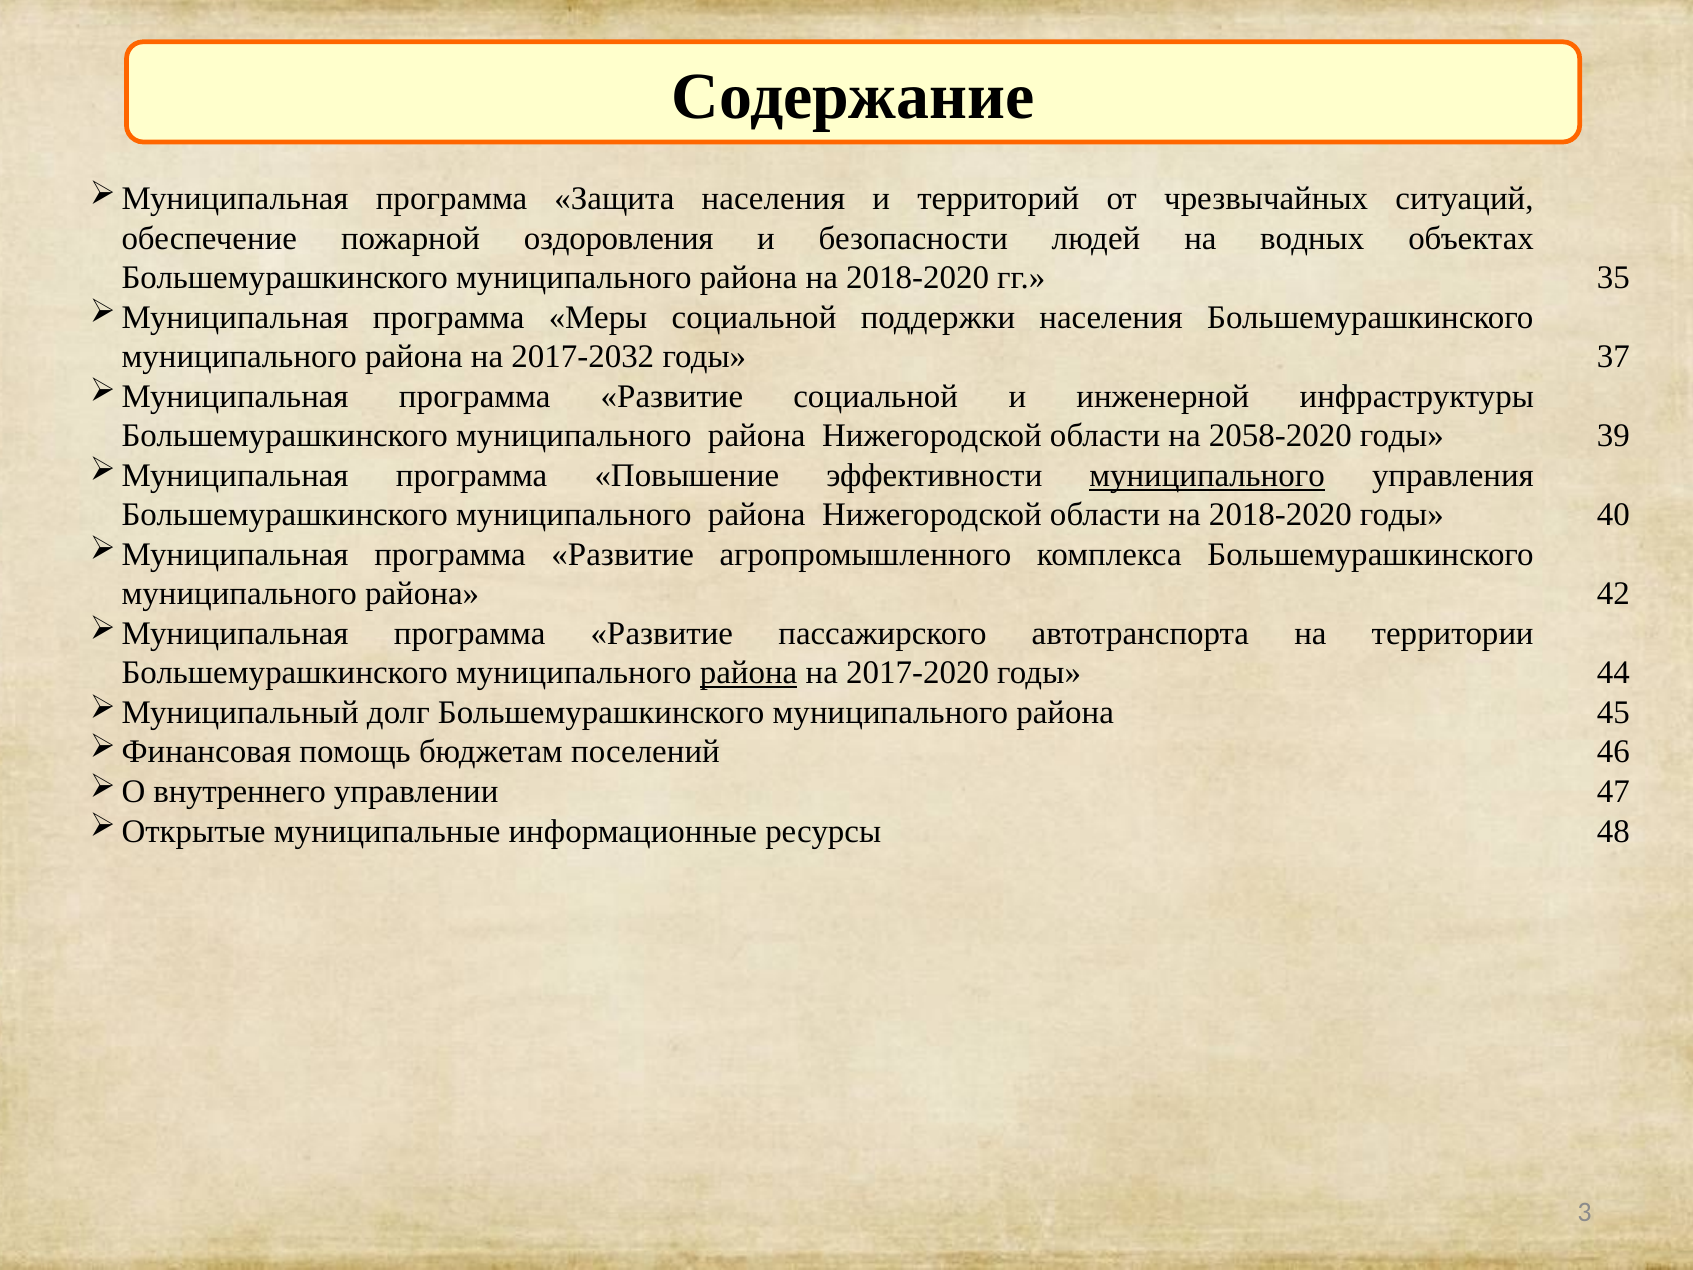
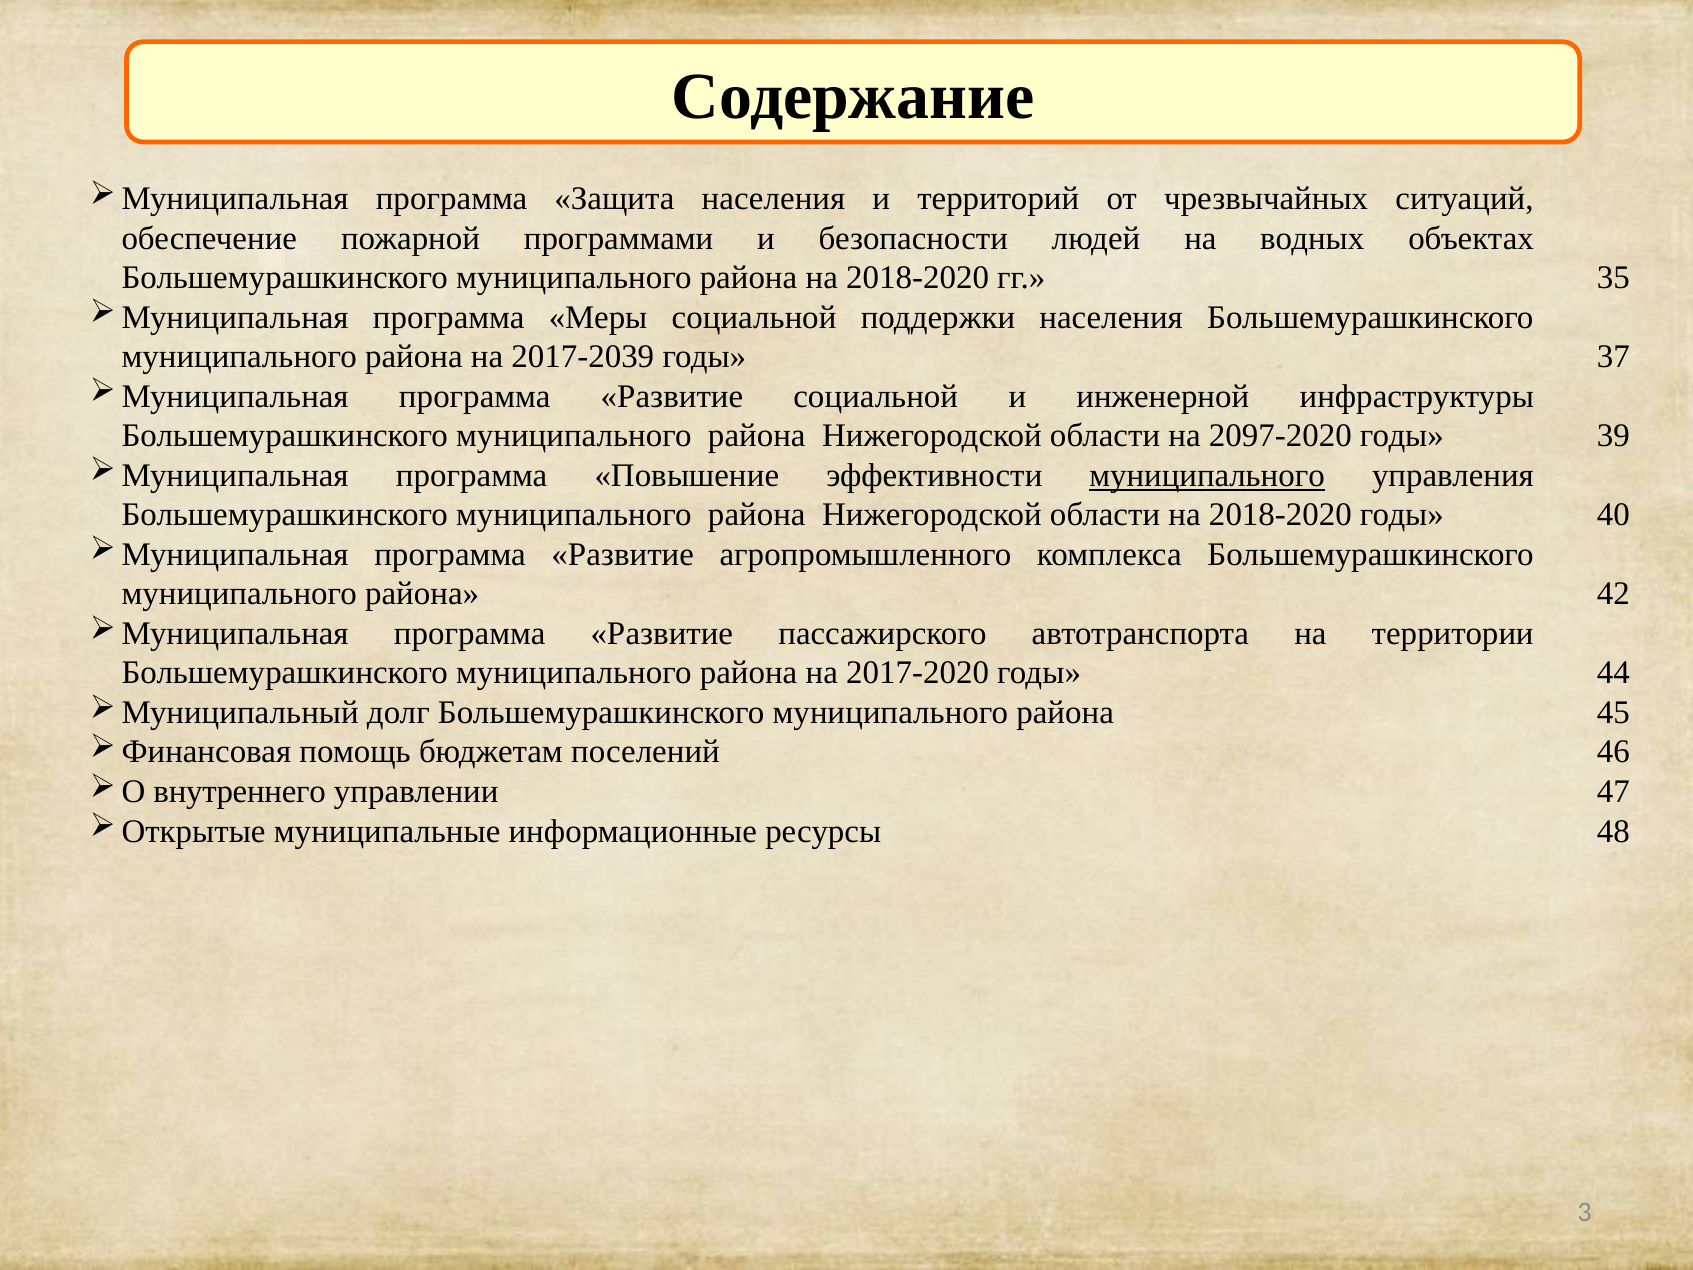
оздоровления: оздоровления -> программами
2017-2032: 2017-2032 -> 2017-2039
2058-2020: 2058-2020 -> 2097-2020
района at (749, 673) underline: present -> none
